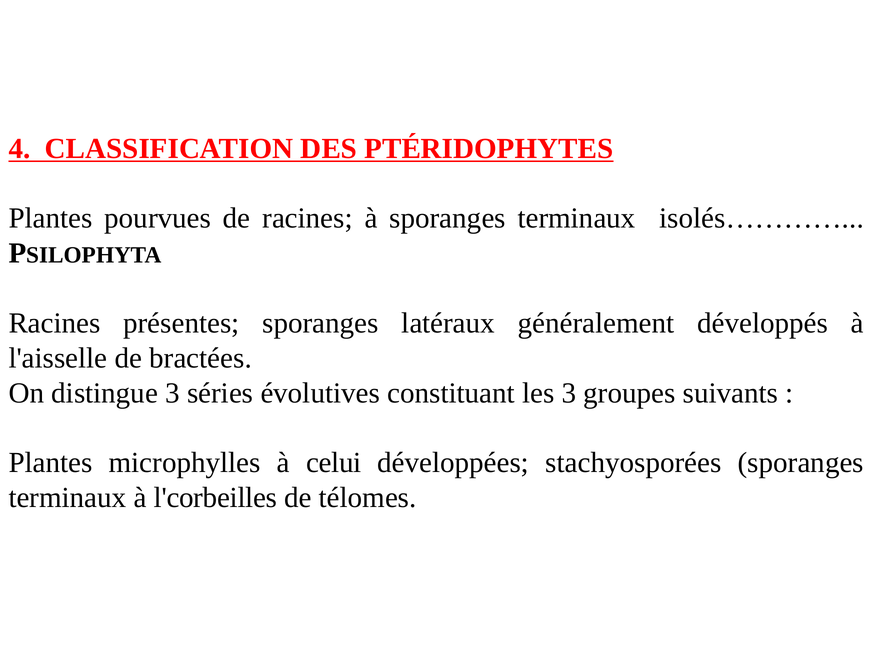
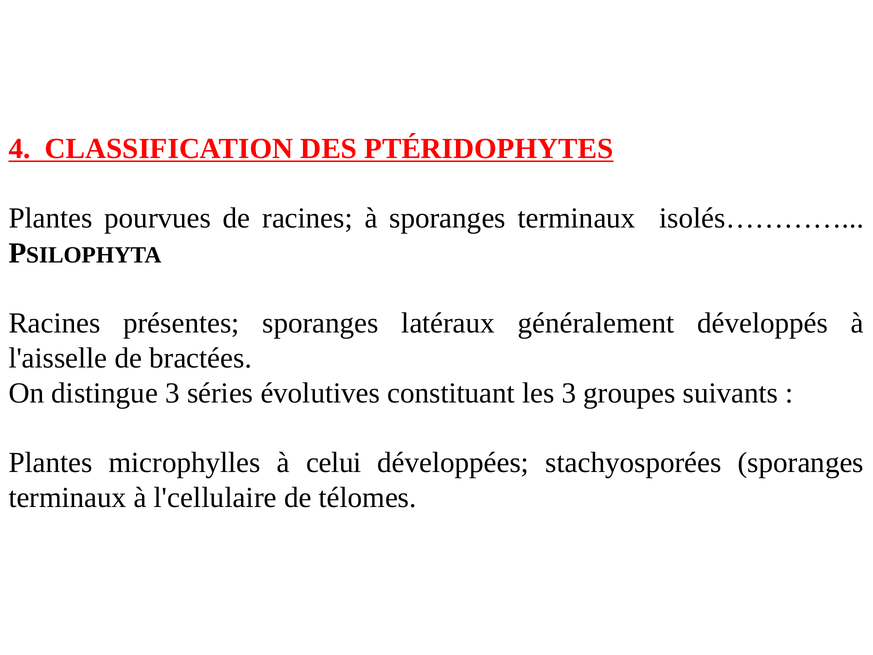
l'corbeilles: l'corbeilles -> l'cellulaire
